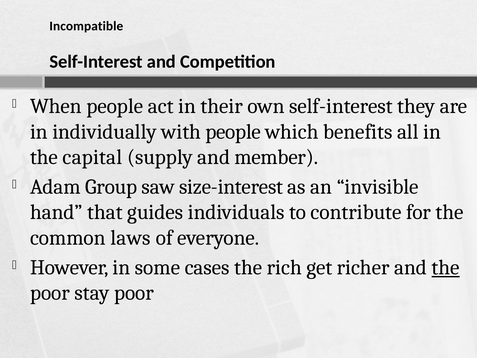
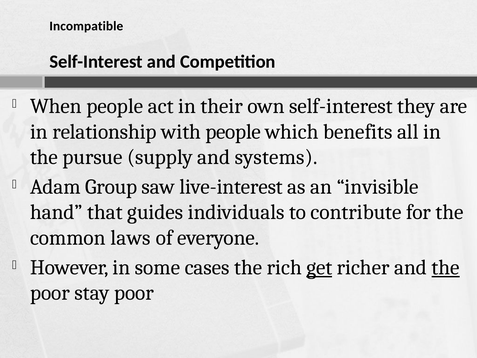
individually: individually -> relationship
capital: capital -> pursue
member: member -> systems
size-interest: size-interest -> live-interest
get underline: none -> present
